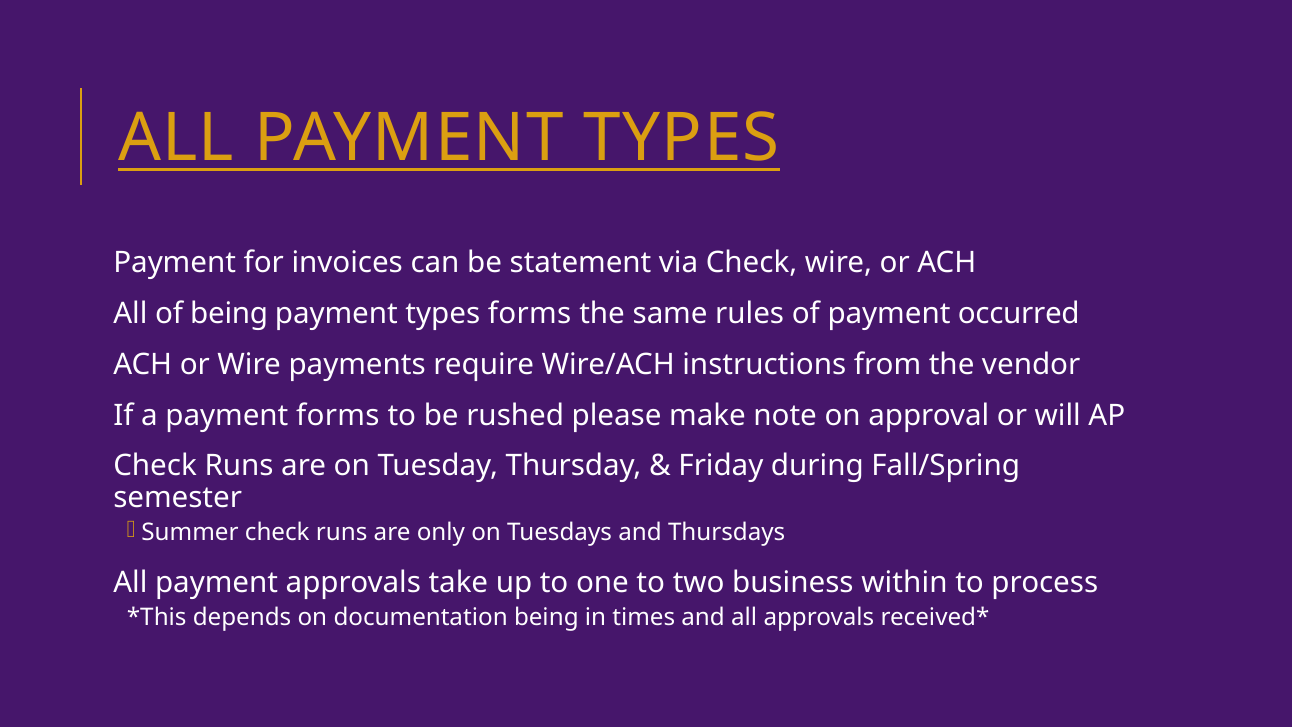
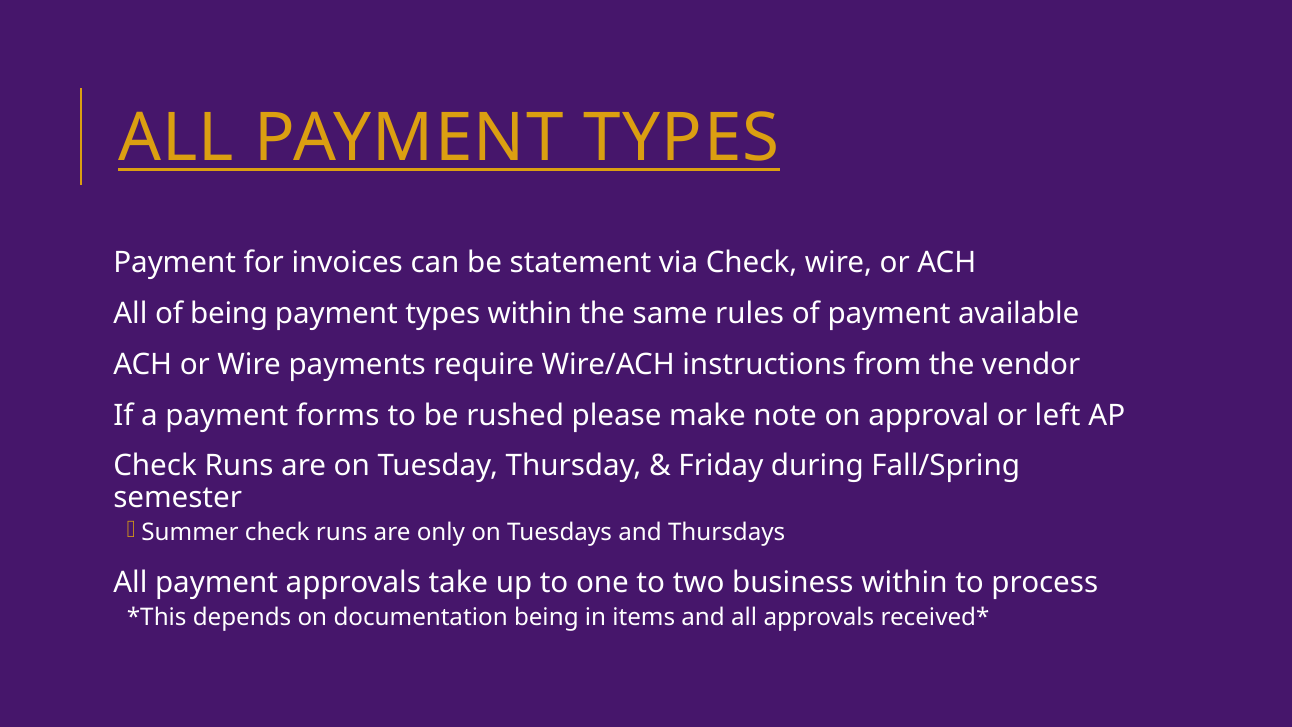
types forms: forms -> within
occurred: occurred -> available
will: will -> left
times: times -> items
